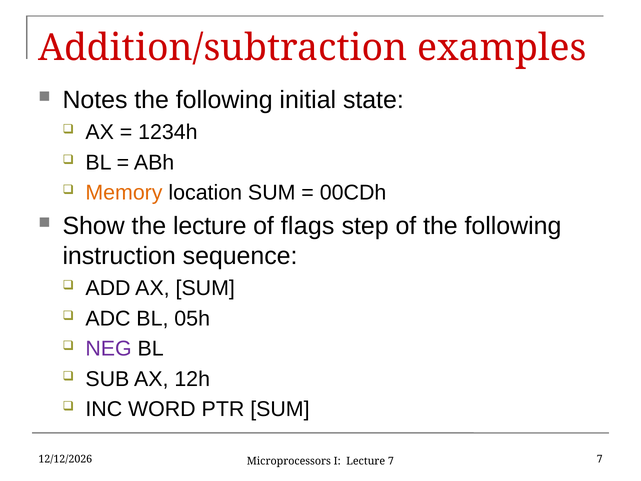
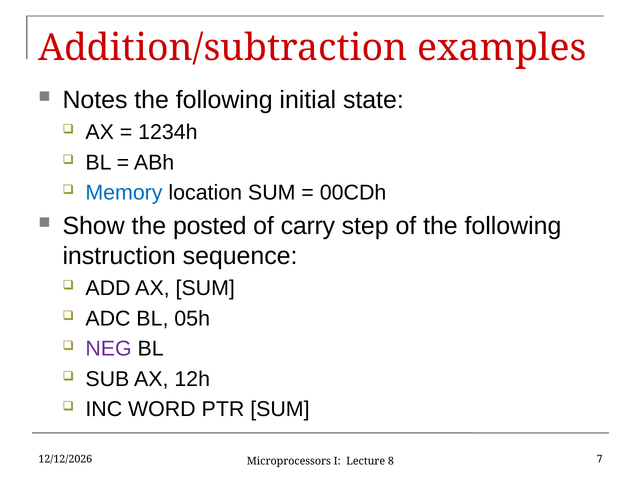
Memory colour: orange -> blue
the lecture: lecture -> posted
flags: flags -> carry
Lecture 7: 7 -> 8
